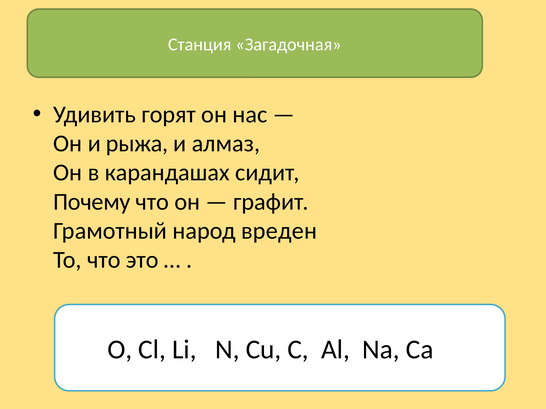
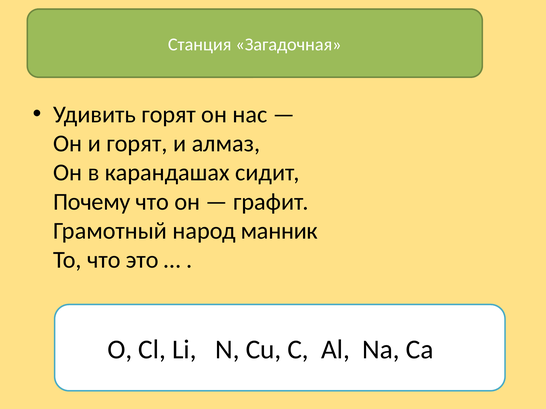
и рыжа: рыжа -> горят
вреден: вреден -> манник
